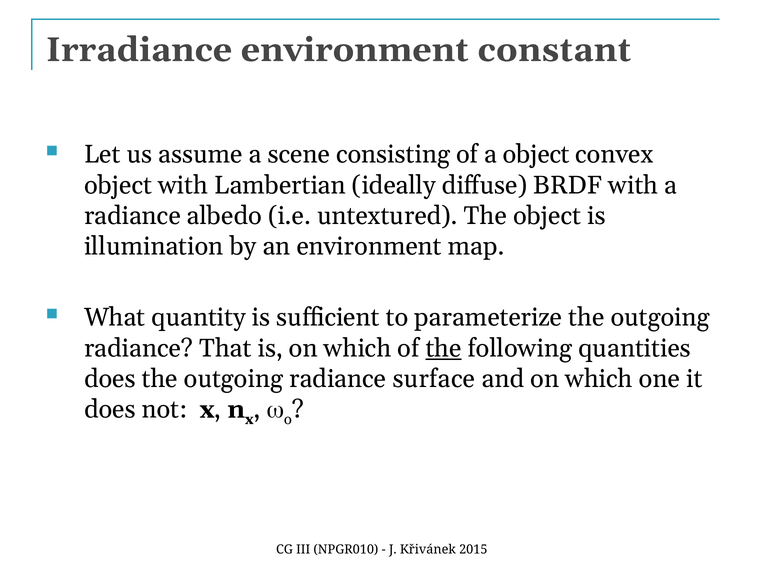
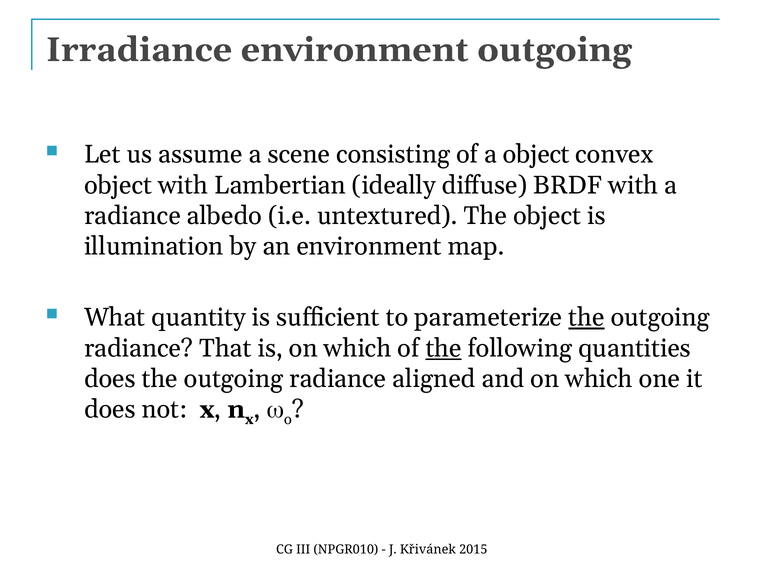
environment constant: constant -> outgoing
the at (586, 318) underline: none -> present
surface: surface -> aligned
